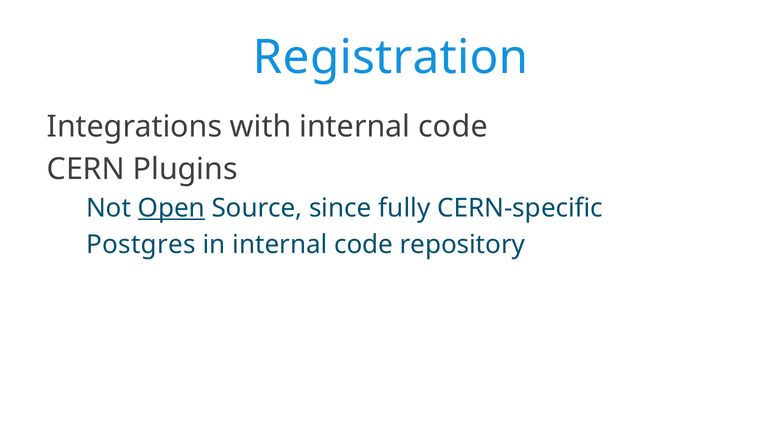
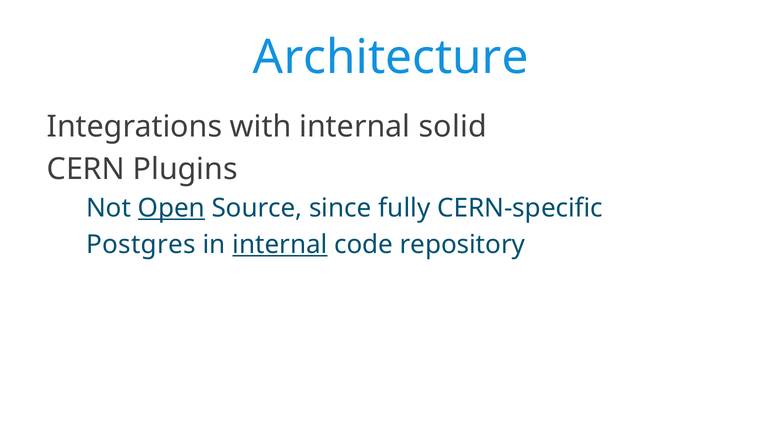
Registration: Registration -> Architecture
with internal code: code -> solid
internal at (280, 245) underline: none -> present
